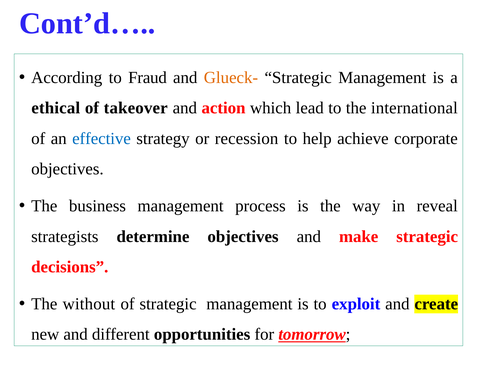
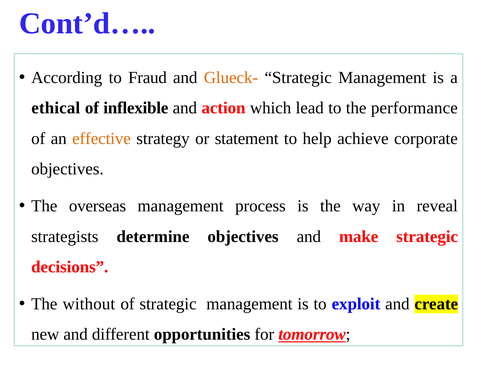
takeover: takeover -> inflexible
international: international -> performance
effective colour: blue -> orange
recession: recession -> statement
business: business -> overseas
